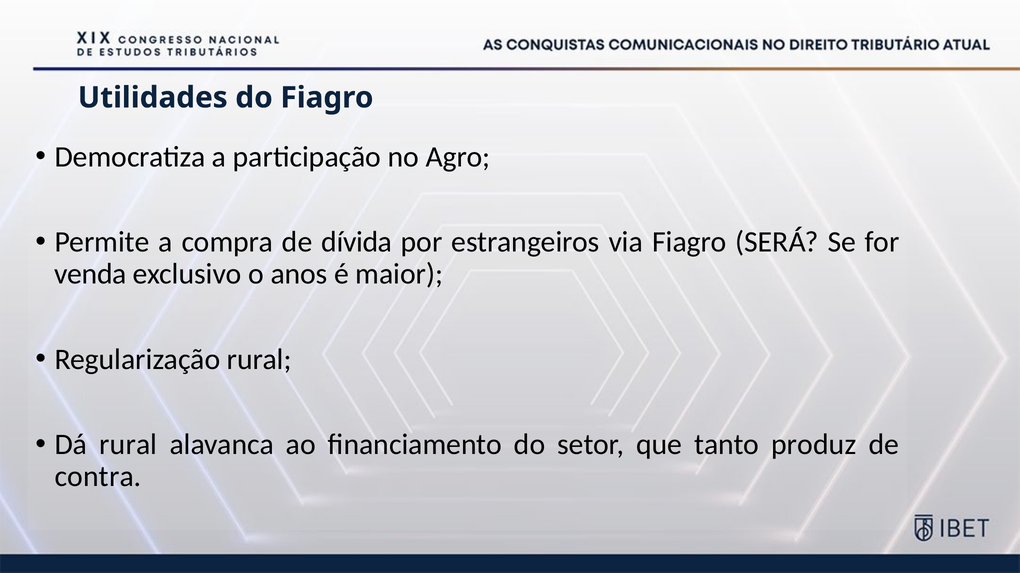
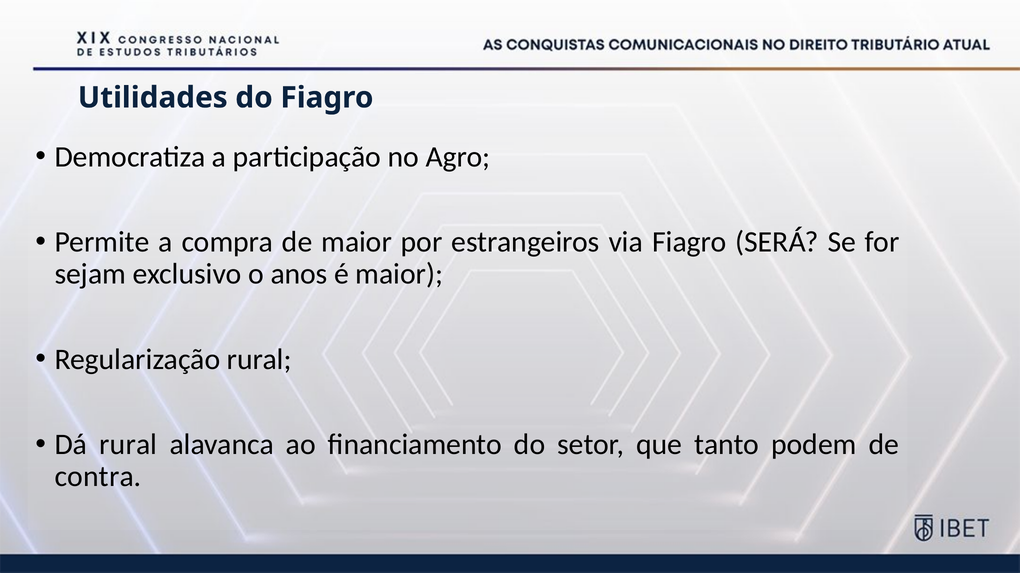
de dívida: dívida -> maior
venda: venda -> sejam
produz: produz -> podem
